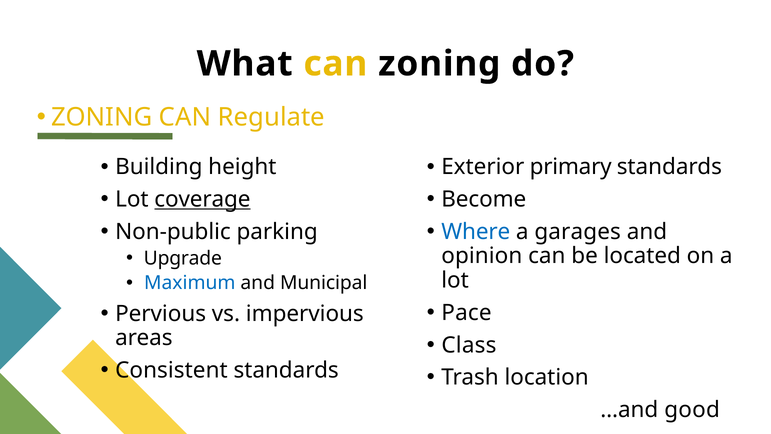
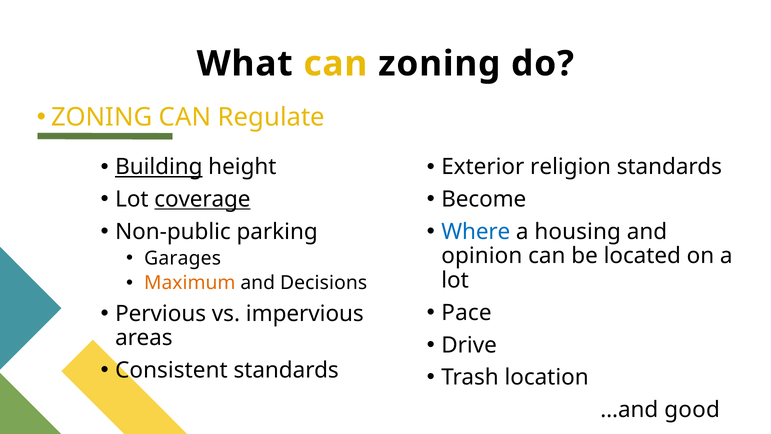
Building underline: none -> present
primary: primary -> religion
garages: garages -> housing
Upgrade: Upgrade -> Garages
Maximum colour: blue -> orange
Municipal: Municipal -> Decisions
Class: Class -> Drive
